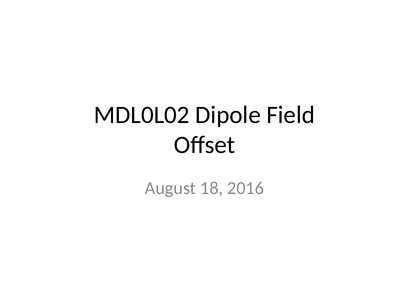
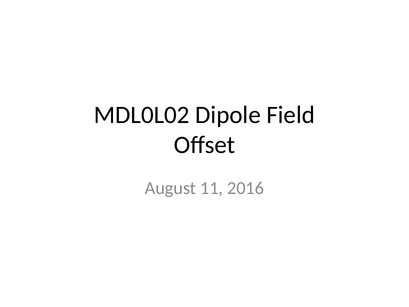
18: 18 -> 11
